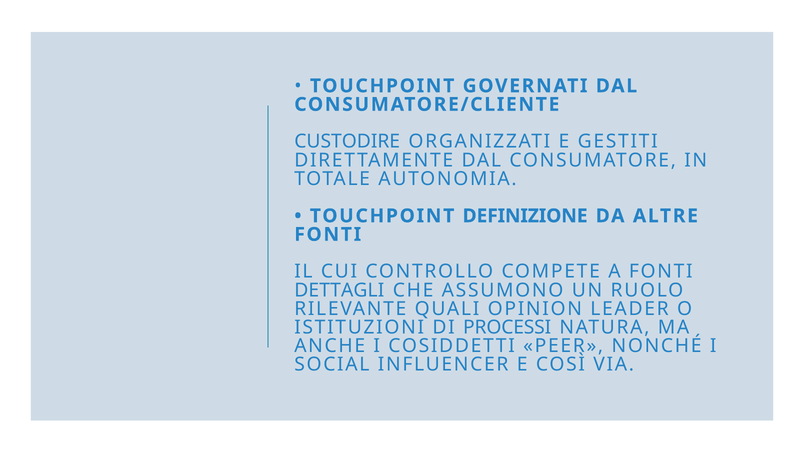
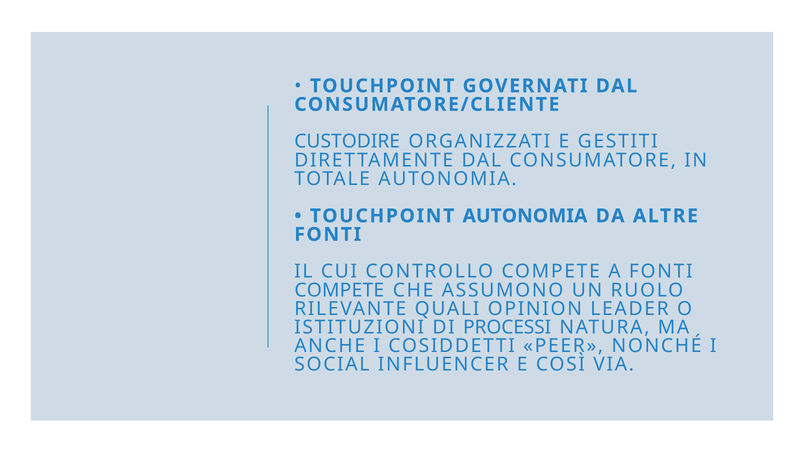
TOUCHPOINT DEFINIZIONE: DEFINIZIONE -> AUTONOMIA
DETTAGLI at (339, 290): DETTAGLI -> COMPETE
